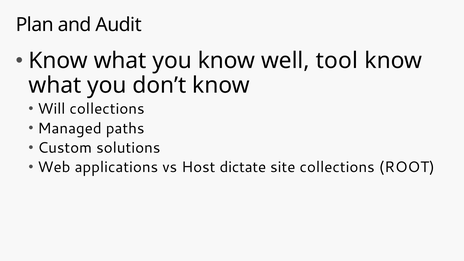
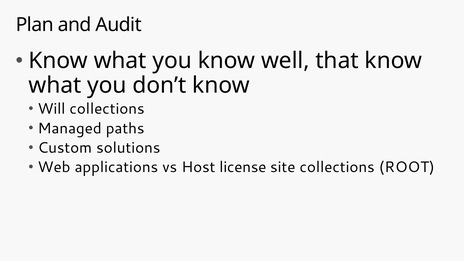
tool: tool -> that
dictate: dictate -> license
